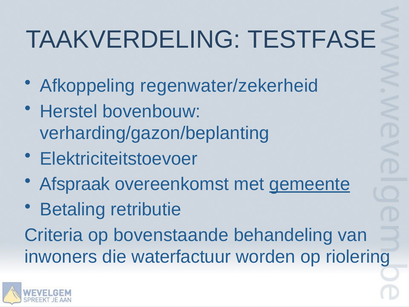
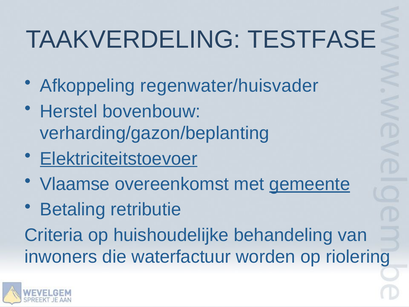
regenwater/zekerheid: regenwater/zekerheid -> regenwater/huisvader
Elektriciteitstoevoer underline: none -> present
Afspraak: Afspraak -> Vlaamse
bovenstaande: bovenstaande -> huishoudelijke
